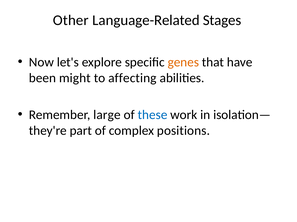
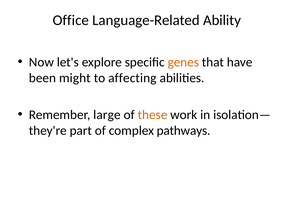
Other: Other -> Office
Stages: Stages -> Ability
these colour: blue -> orange
positions: positions -> pathways
